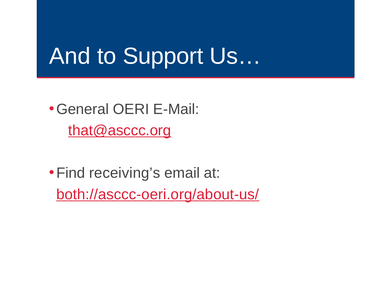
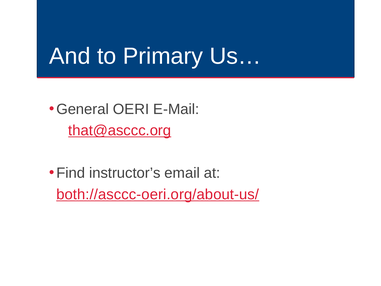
Support: Support -> Primary
receiving’s: receiving’s -> instructor’s
